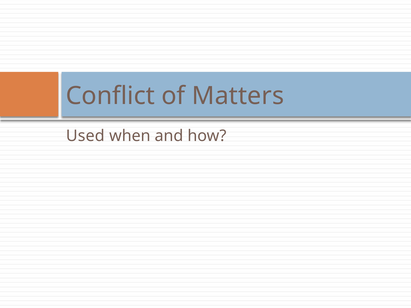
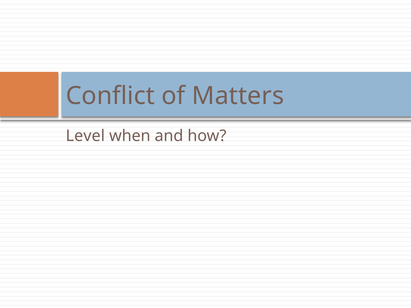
Used: Used -> Level
